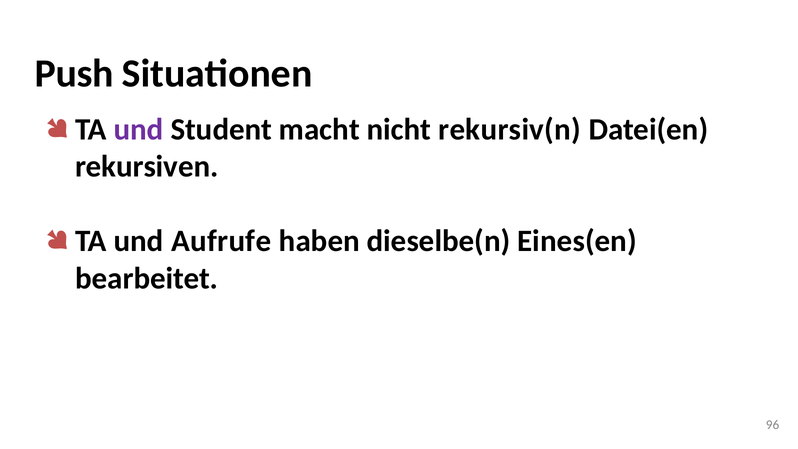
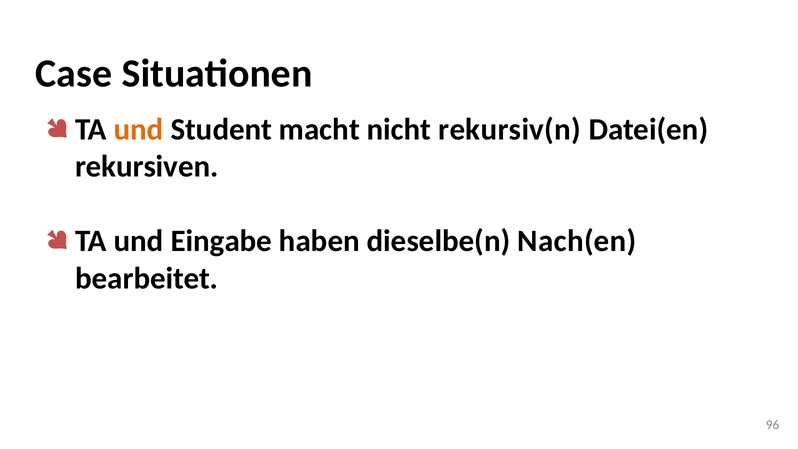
Push: Push -> Case
und at (139, 129) colour: purple -> orange
Aufrufe: Aufrufe -> Eingabe
Eines(en: Eines(en -> Nach(en
